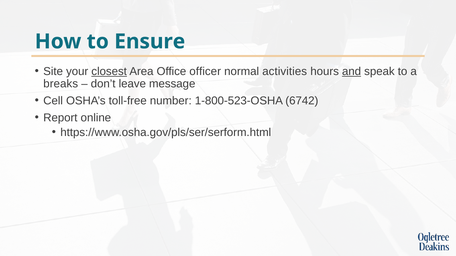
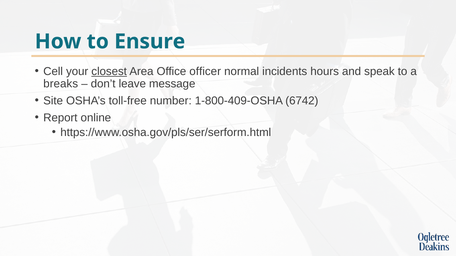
Site: Site -> Cell
activities: activities -> incidents
and underline: present -> none
Cell: Cell -> Site
1-800-523-OSHA: 1-800-523-OSHA -> 1-800-409-OSHA
